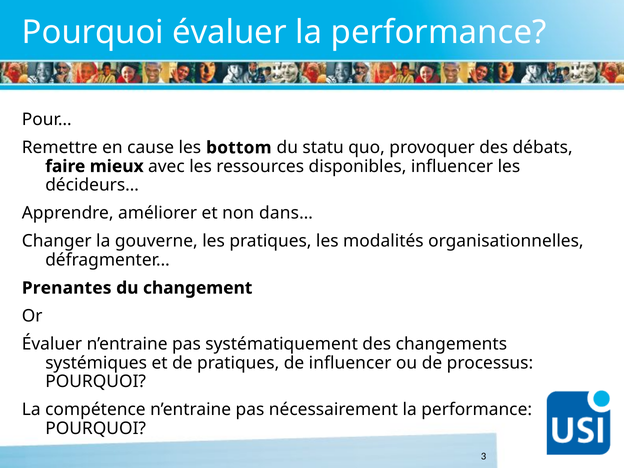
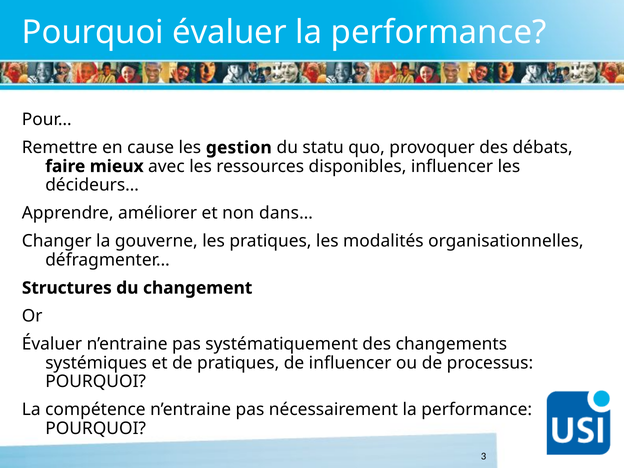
bottom: bottom -> gestion
Prenantes: Prenantes -> Structures
